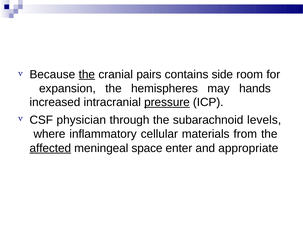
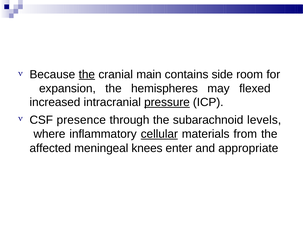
pairs: pairs -> main
hands: hands -> flexed
physician: physician -> presence
cellular underline: none -> present
affected underline: present -> none
space: space -> knees
